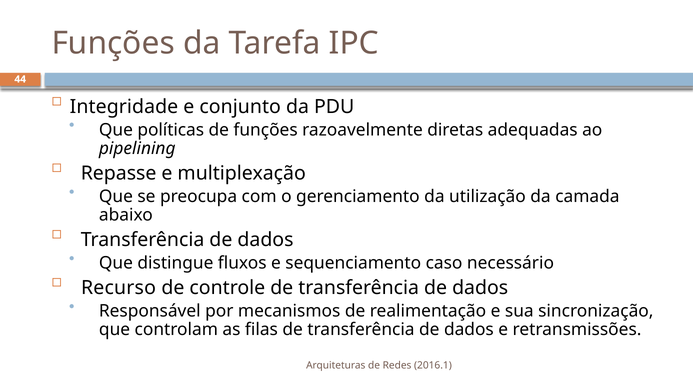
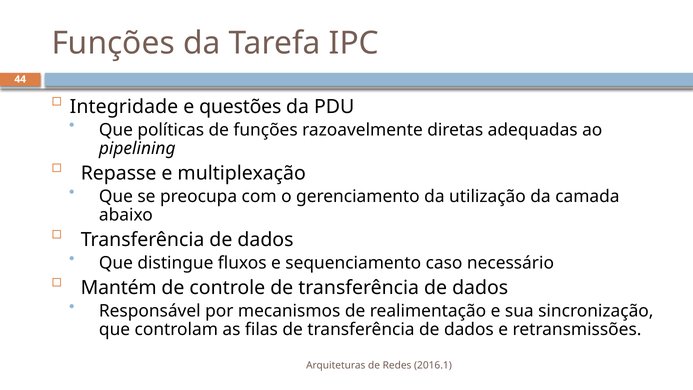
conjunto: conjunto -> questões
Recurso: Recurso -> Mantém
